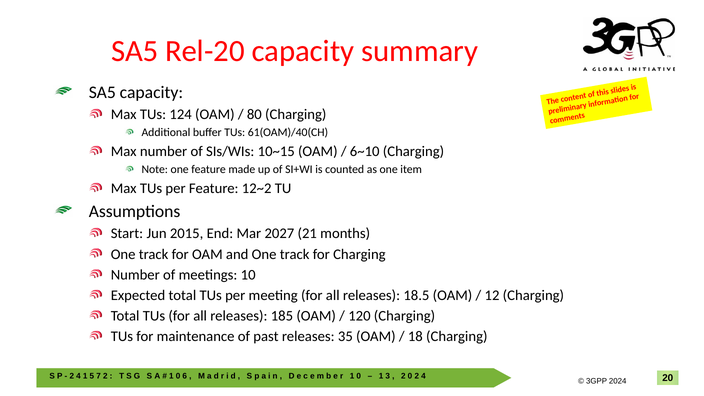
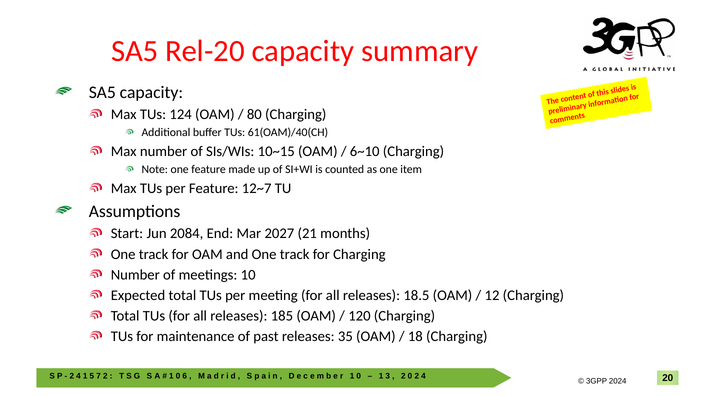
12~2: 12~2 -> 12~7
2015: 2015 -> 2084
